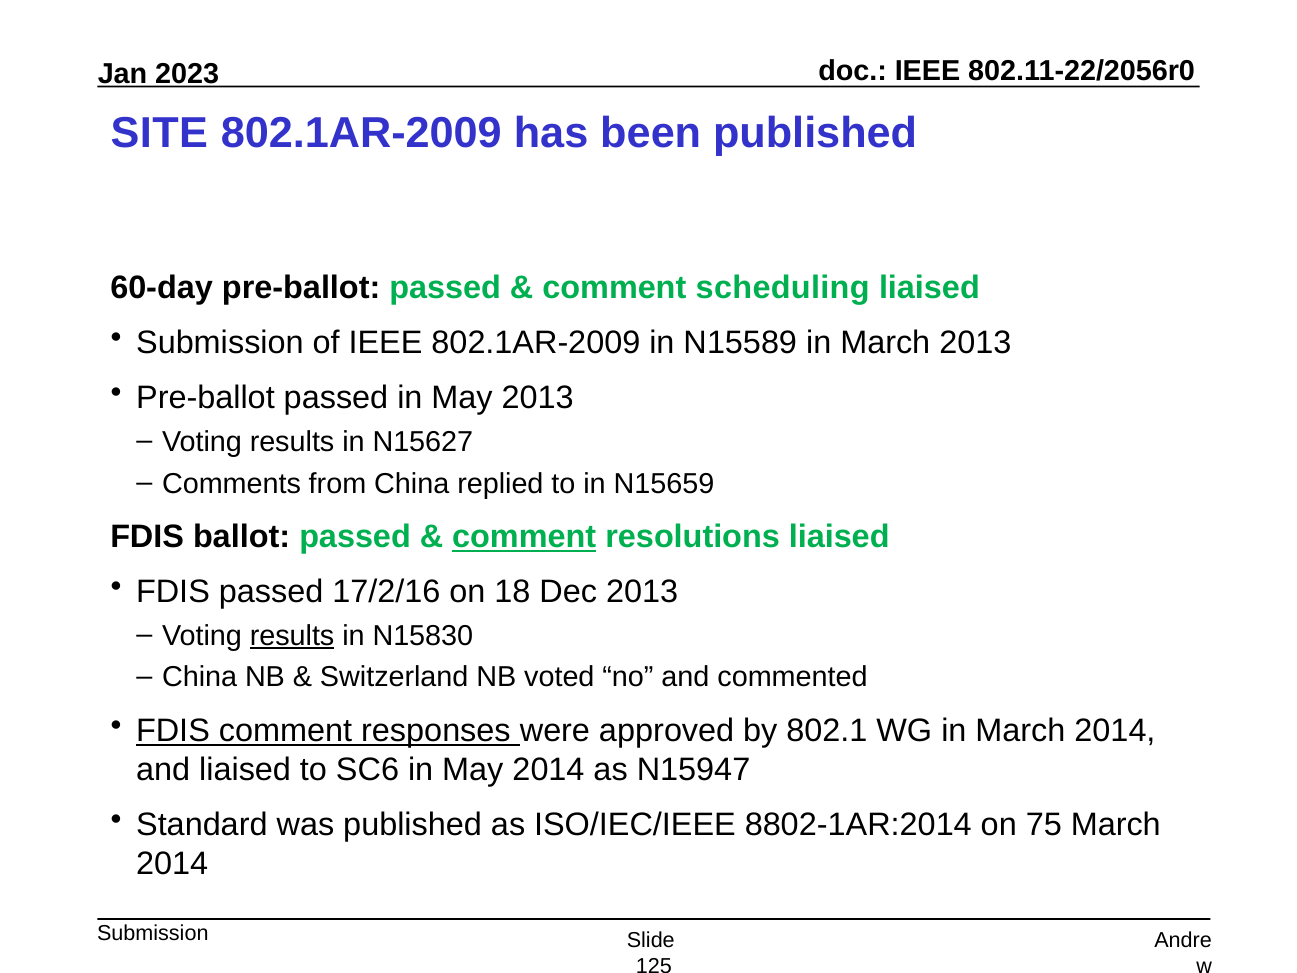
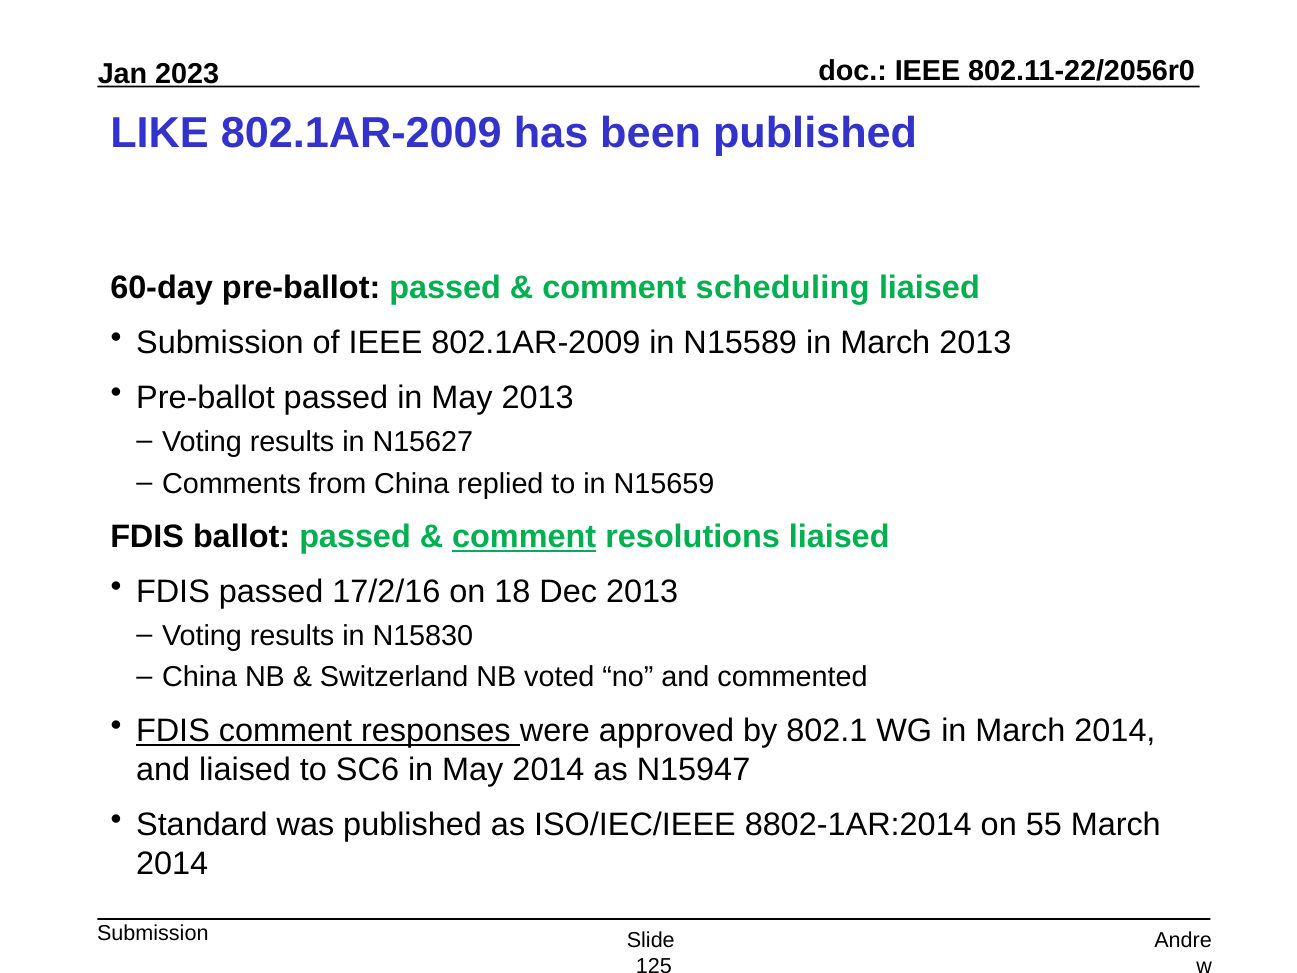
SITE: SITE -> LIKE
results at (292, 635) underline: present -> none
75: 75 -> 55
